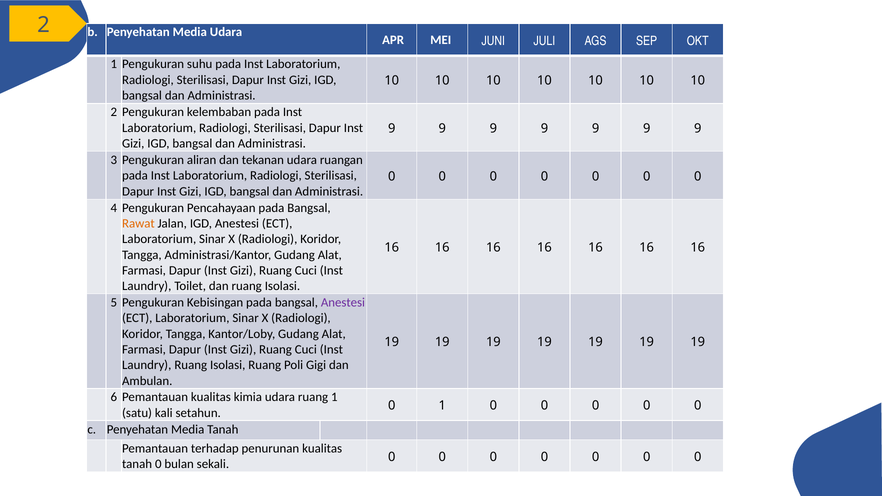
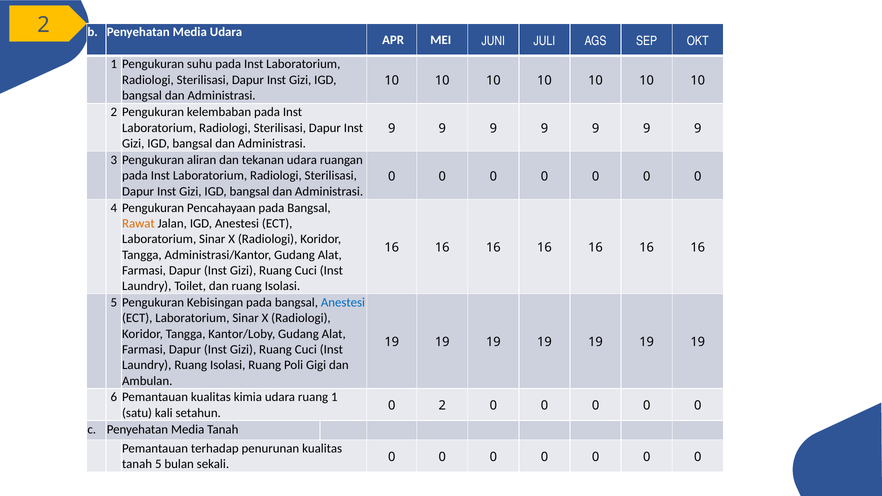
Anestesi at (343, 303) colour: purple -> blue
0 1: 1 -> 2
tanah 0: 0 -> 5
